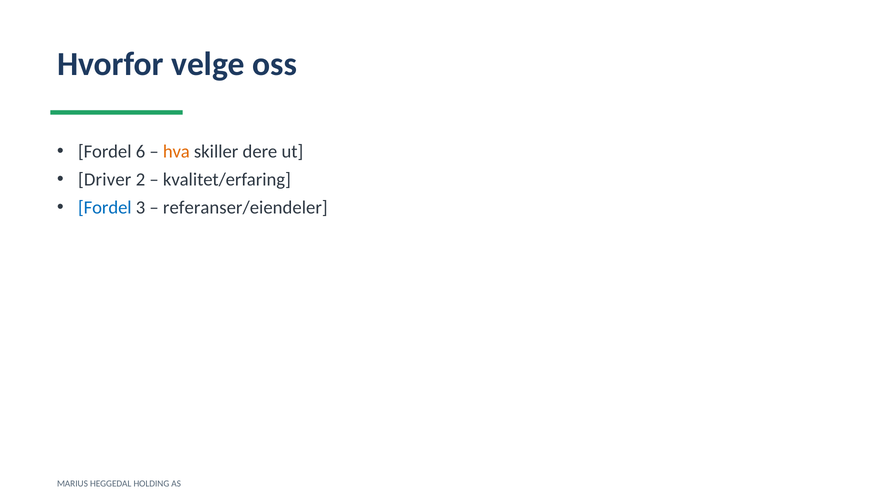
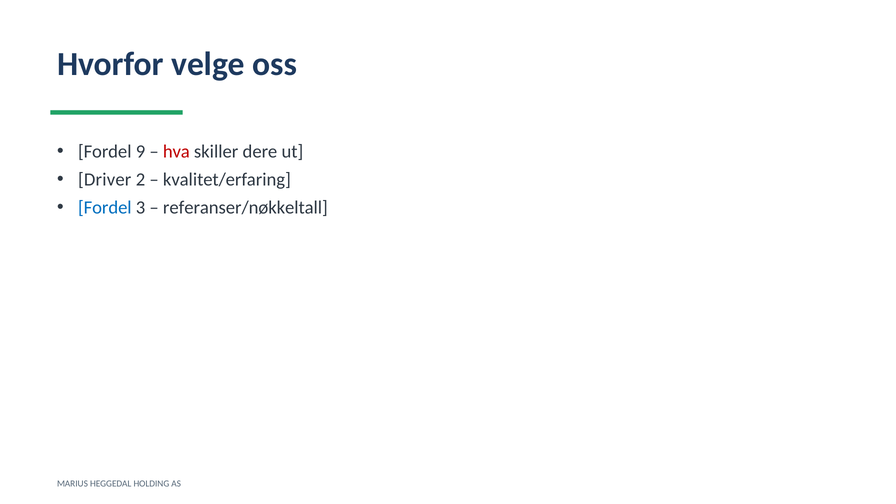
6: 6 -> 9
hva colour: orange -> red
referanser/eiendeler: referanser/eiendeler -> referanser/nøkkeltall
